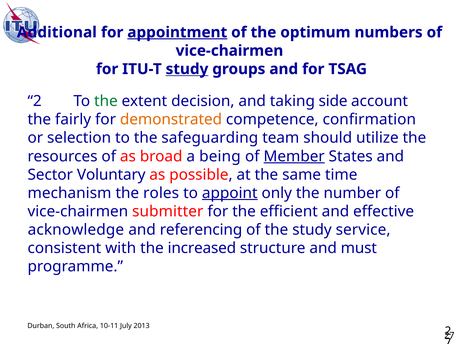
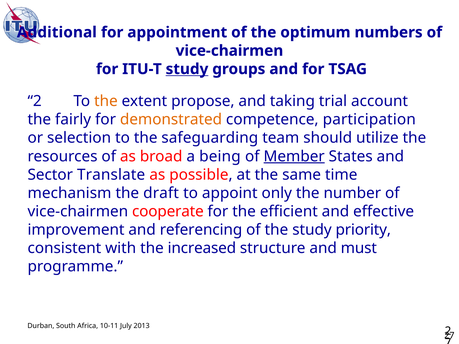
appointment underline: present -> none
the at (106, 101) colour: green -> orange
decision: decision -> propose
side: side -> trial
confirmation: confirmation -> participation
Voluntary: Voluntary -> Translate
roles: roles -> draft
appoint underline: present -> none
submitter: submitter -> cooperate
acknowledge: acknowledge -> improvement
service: service -> priority
